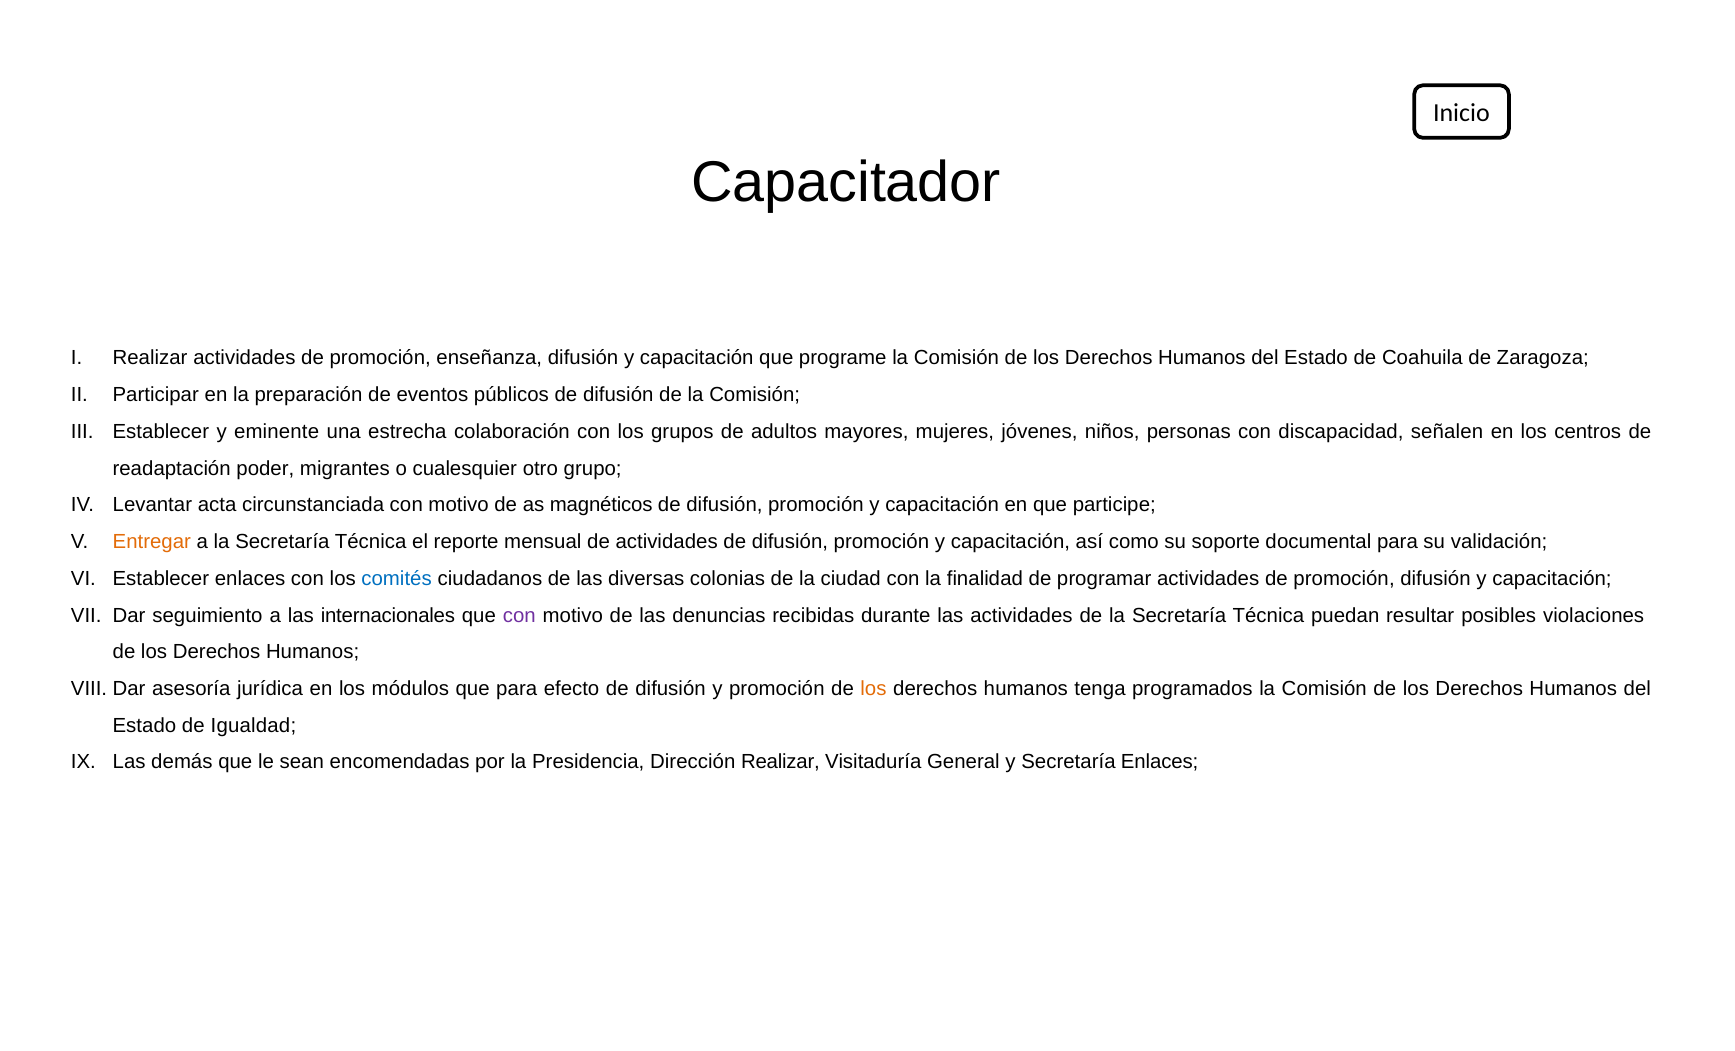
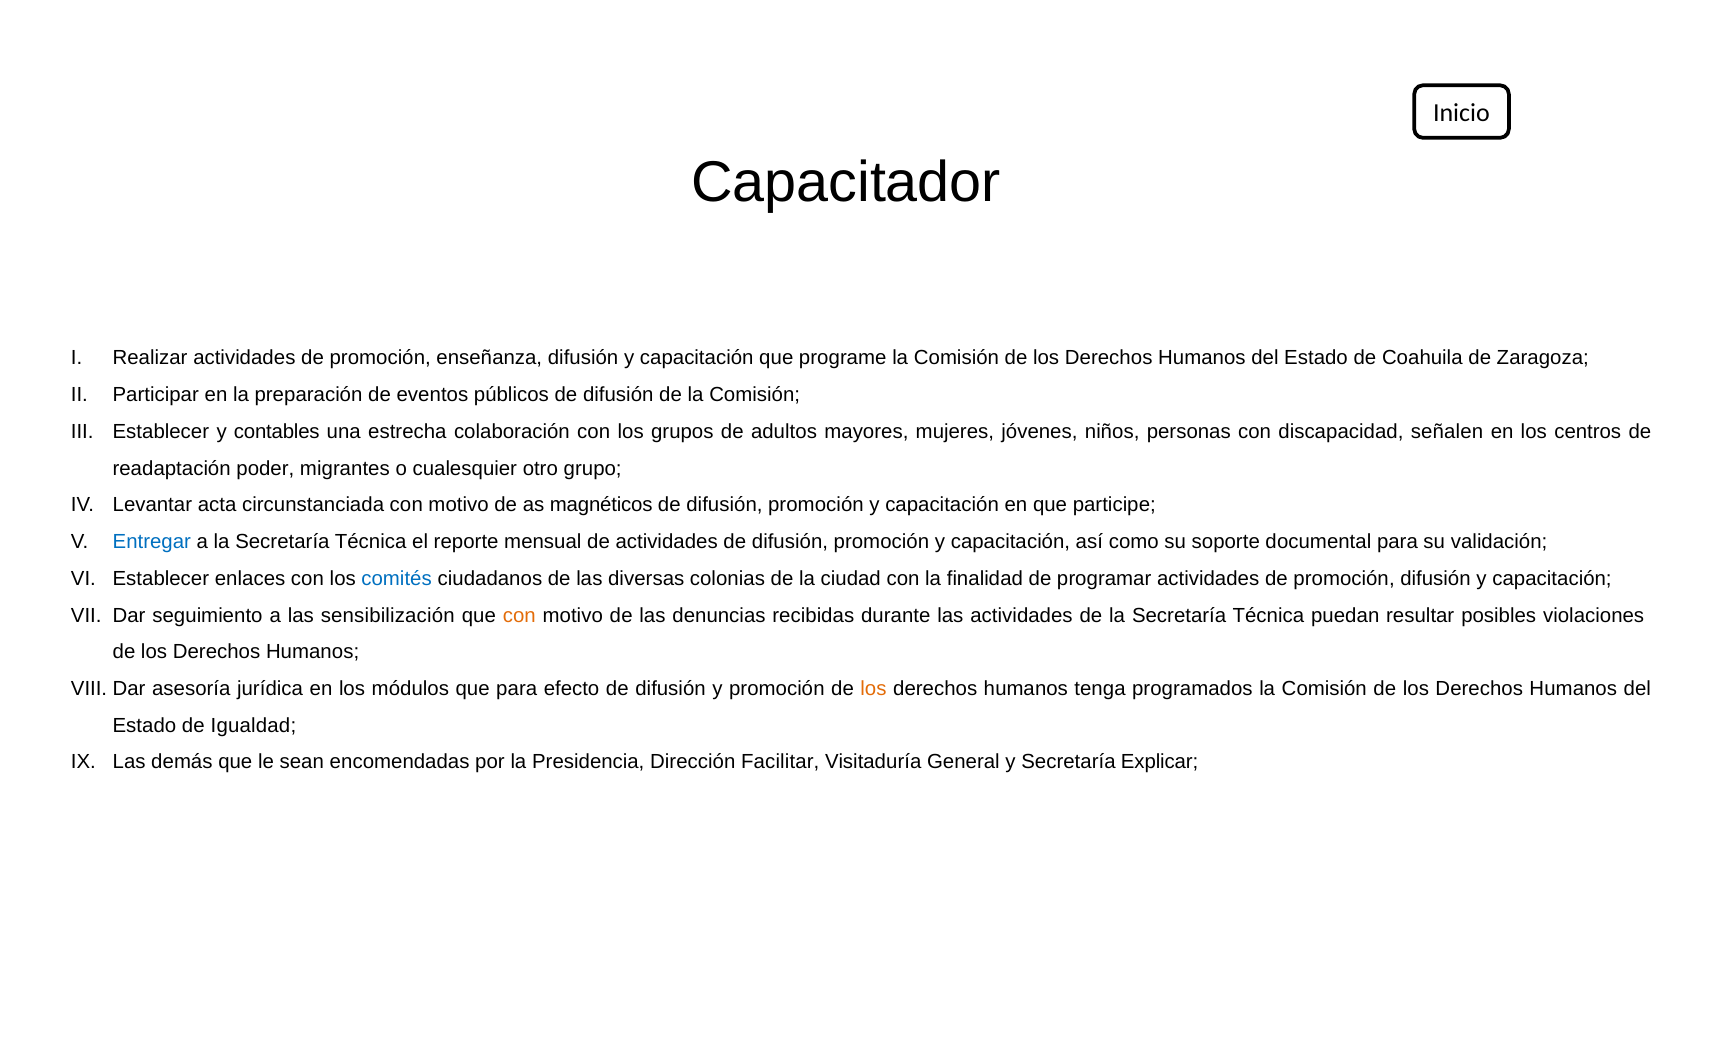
eminente: eminente -> contables
Entregar colour: orange -> blue
internacionales: internacionales -> sensibilización
con at (519, 616) colour: purple -> orange
Dirección Realizar: Realizar -> Facilitar
Secretaría Enlaces: Enlaces -> Explicar
